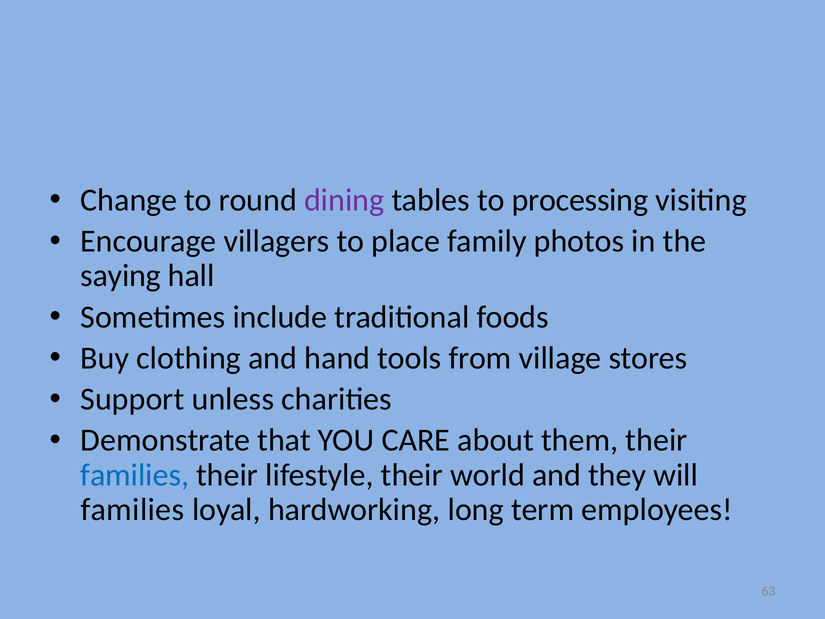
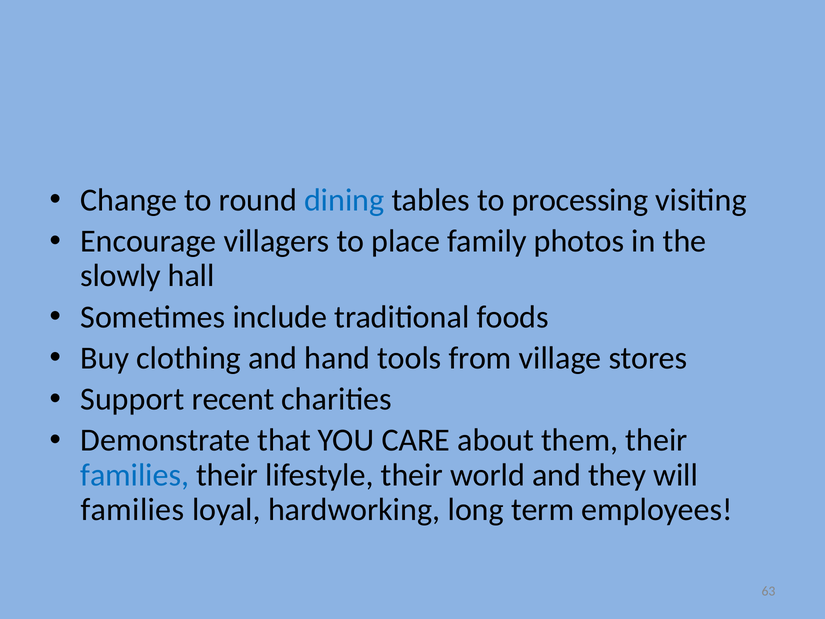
dining colour: purple -> blue
saying: saying -> slowly
unless: unless -> recent
